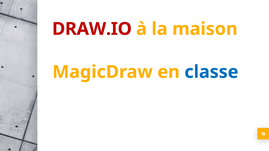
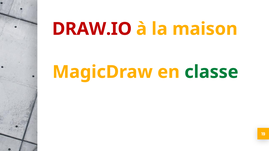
classe colour: blue -> green
